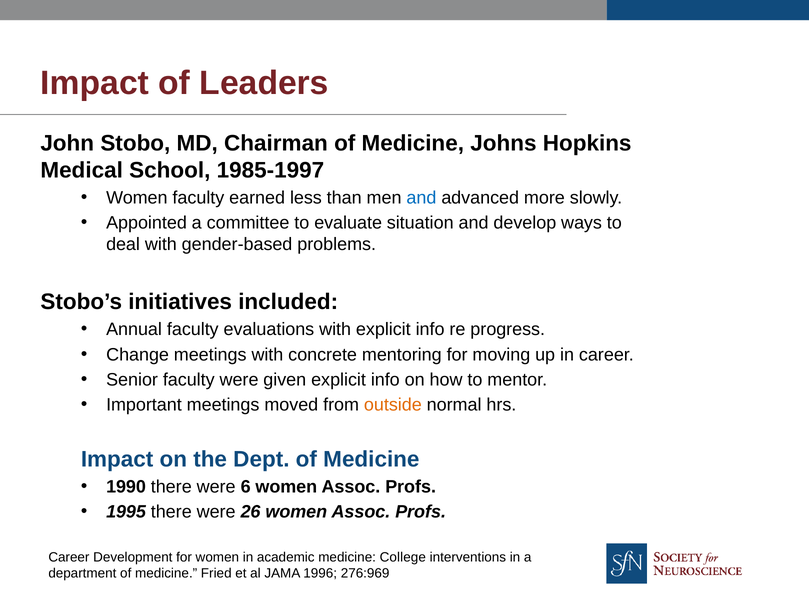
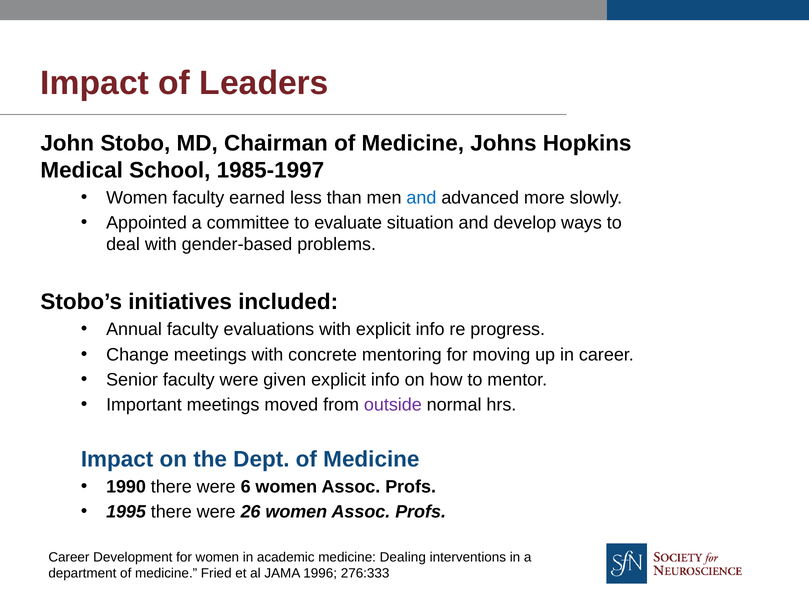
outside colour: orange -> purple
College: College -> Dealing
276:969: 276:969 -> 276:333
